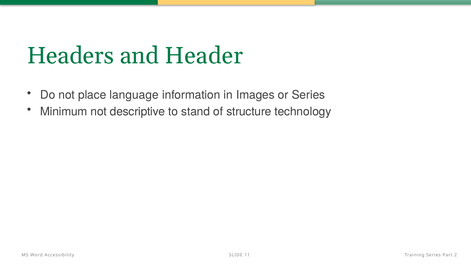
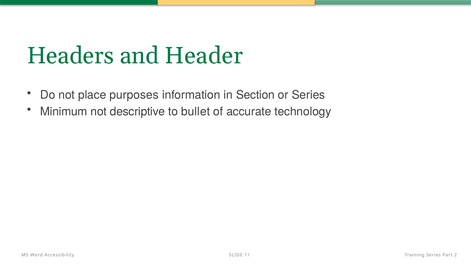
language: language -> purposes
Images: Images -> Section
stand: stand -> bullet
structure: structure -> accurate
